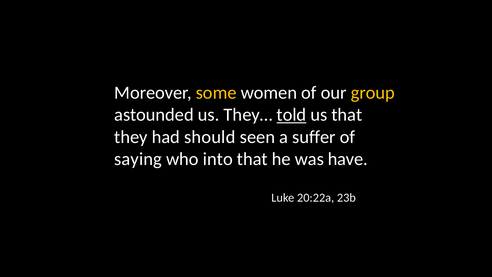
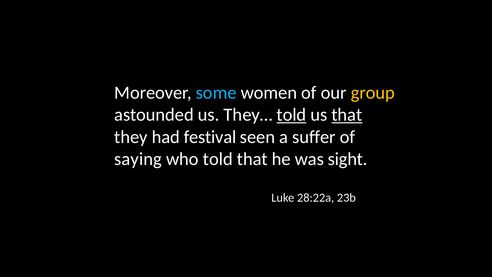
some colour: yellow -> light blue
that at (347, 115) underline: none -> present
should: should -> festival
who into: into -> told
have: have -> sight
20:22a: 20:22a -> 28:22a
